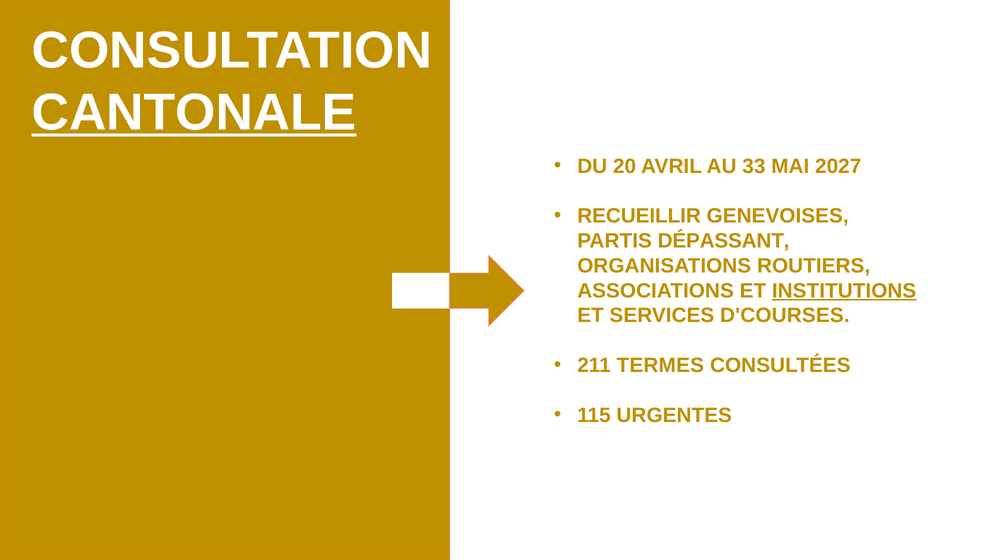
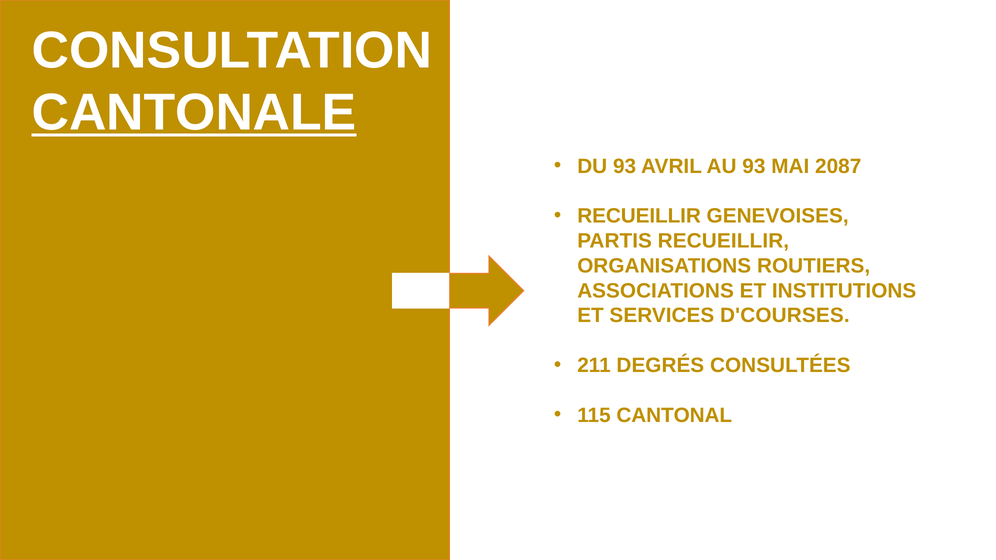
DU 20: 20 -> 93
AU 33: 33 -> 93
2027: 2027 -> 2087
PARTIS DÉPASSANT: DÉPASSANT -> RECUEILLIR
INSTITUTIONS underline: present -> none
TERMES: TERMES -> DEGRÉS
URGENTES: URGENTES -> CANTONAL
